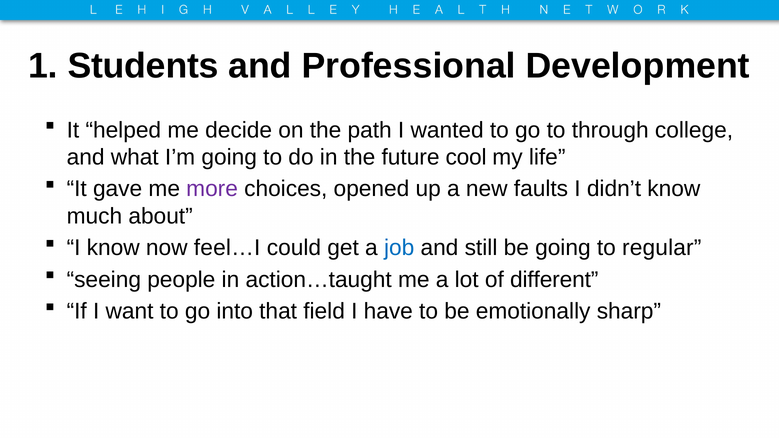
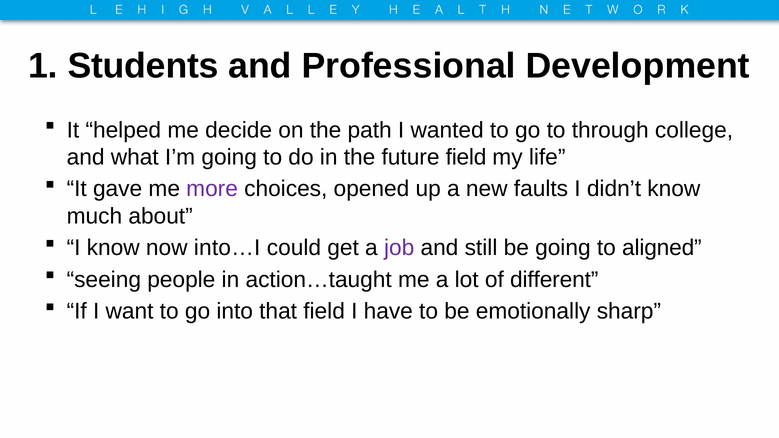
future cool: cool -> field
feel…I: feel…I -> into…I
job colour: blue -> purple
regular: regular -> aligned
